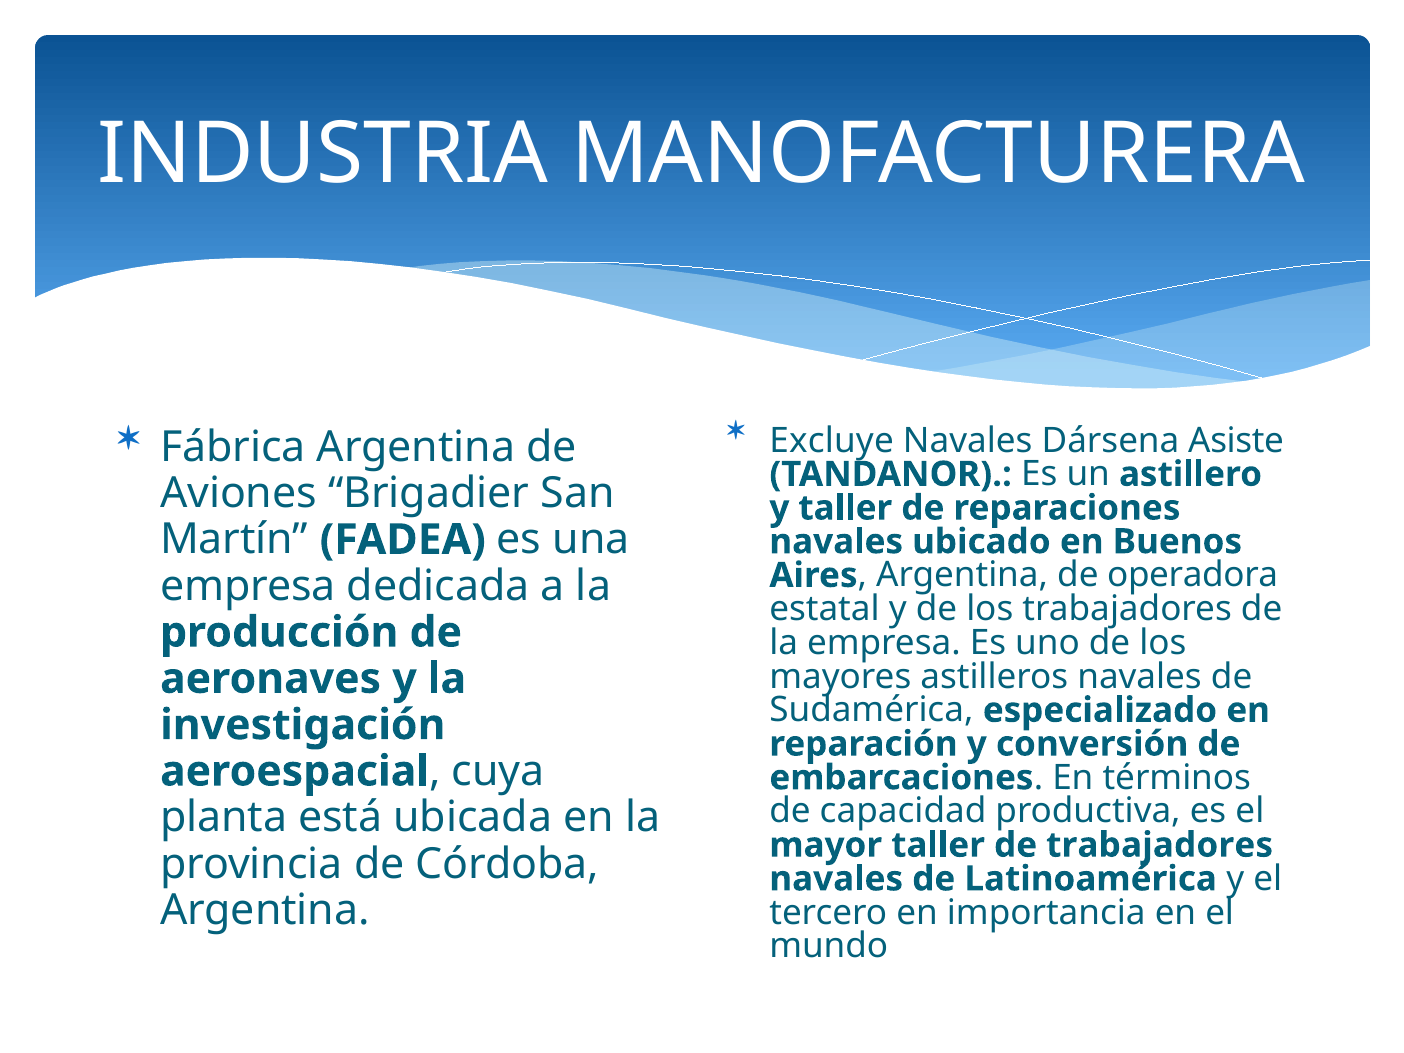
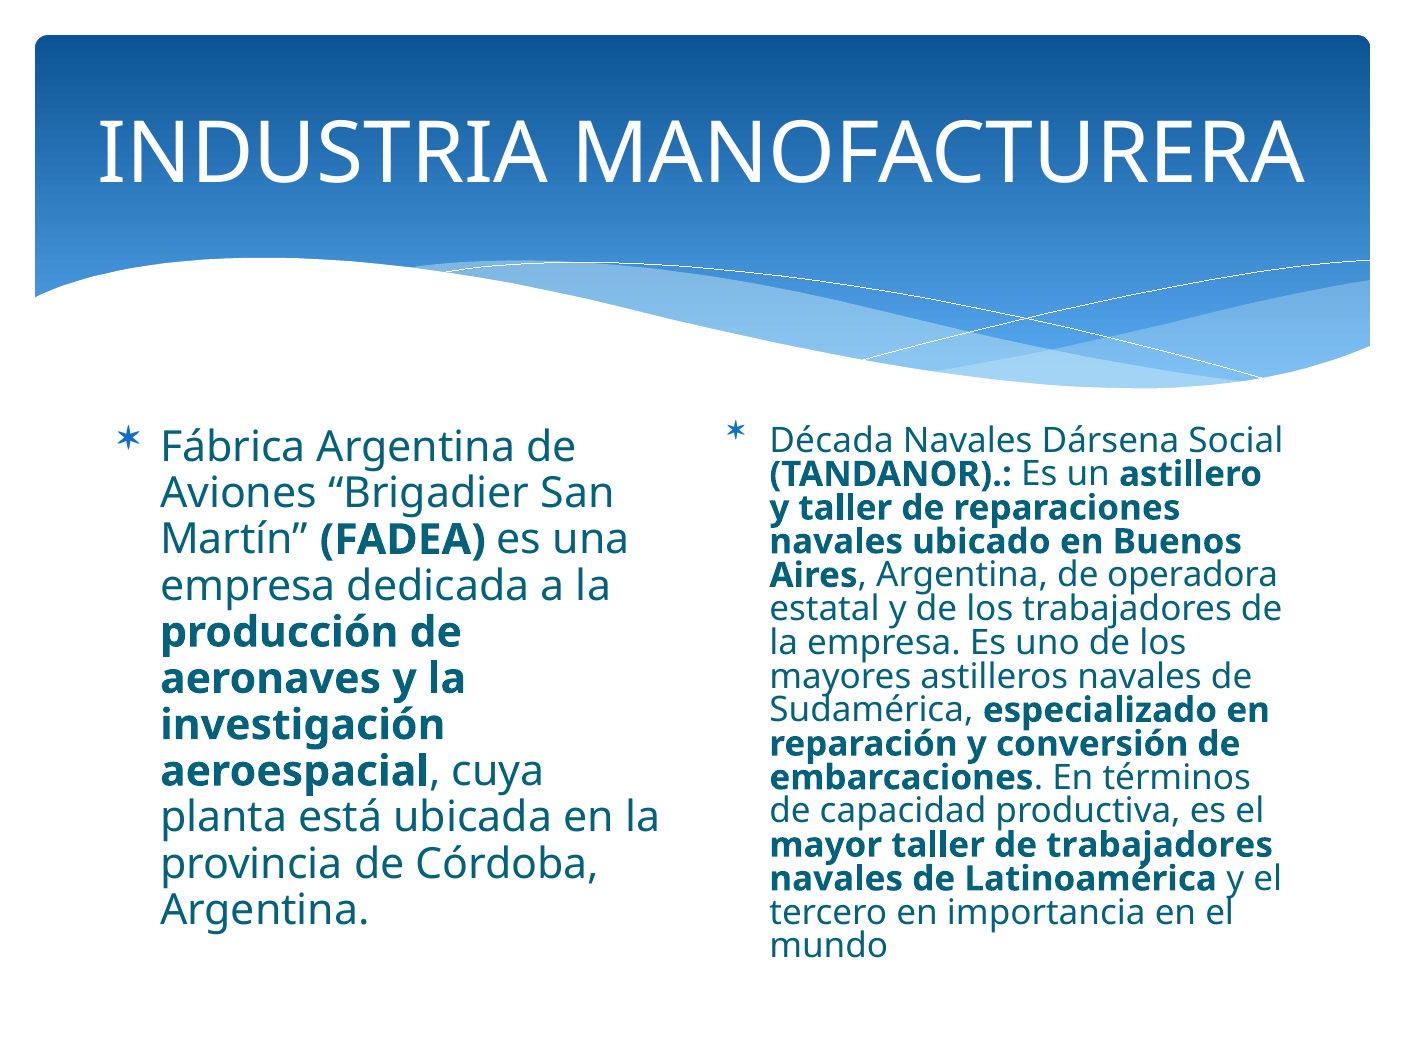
Excluye: Excluye -> Década
Asiste: Asiste -> Social
